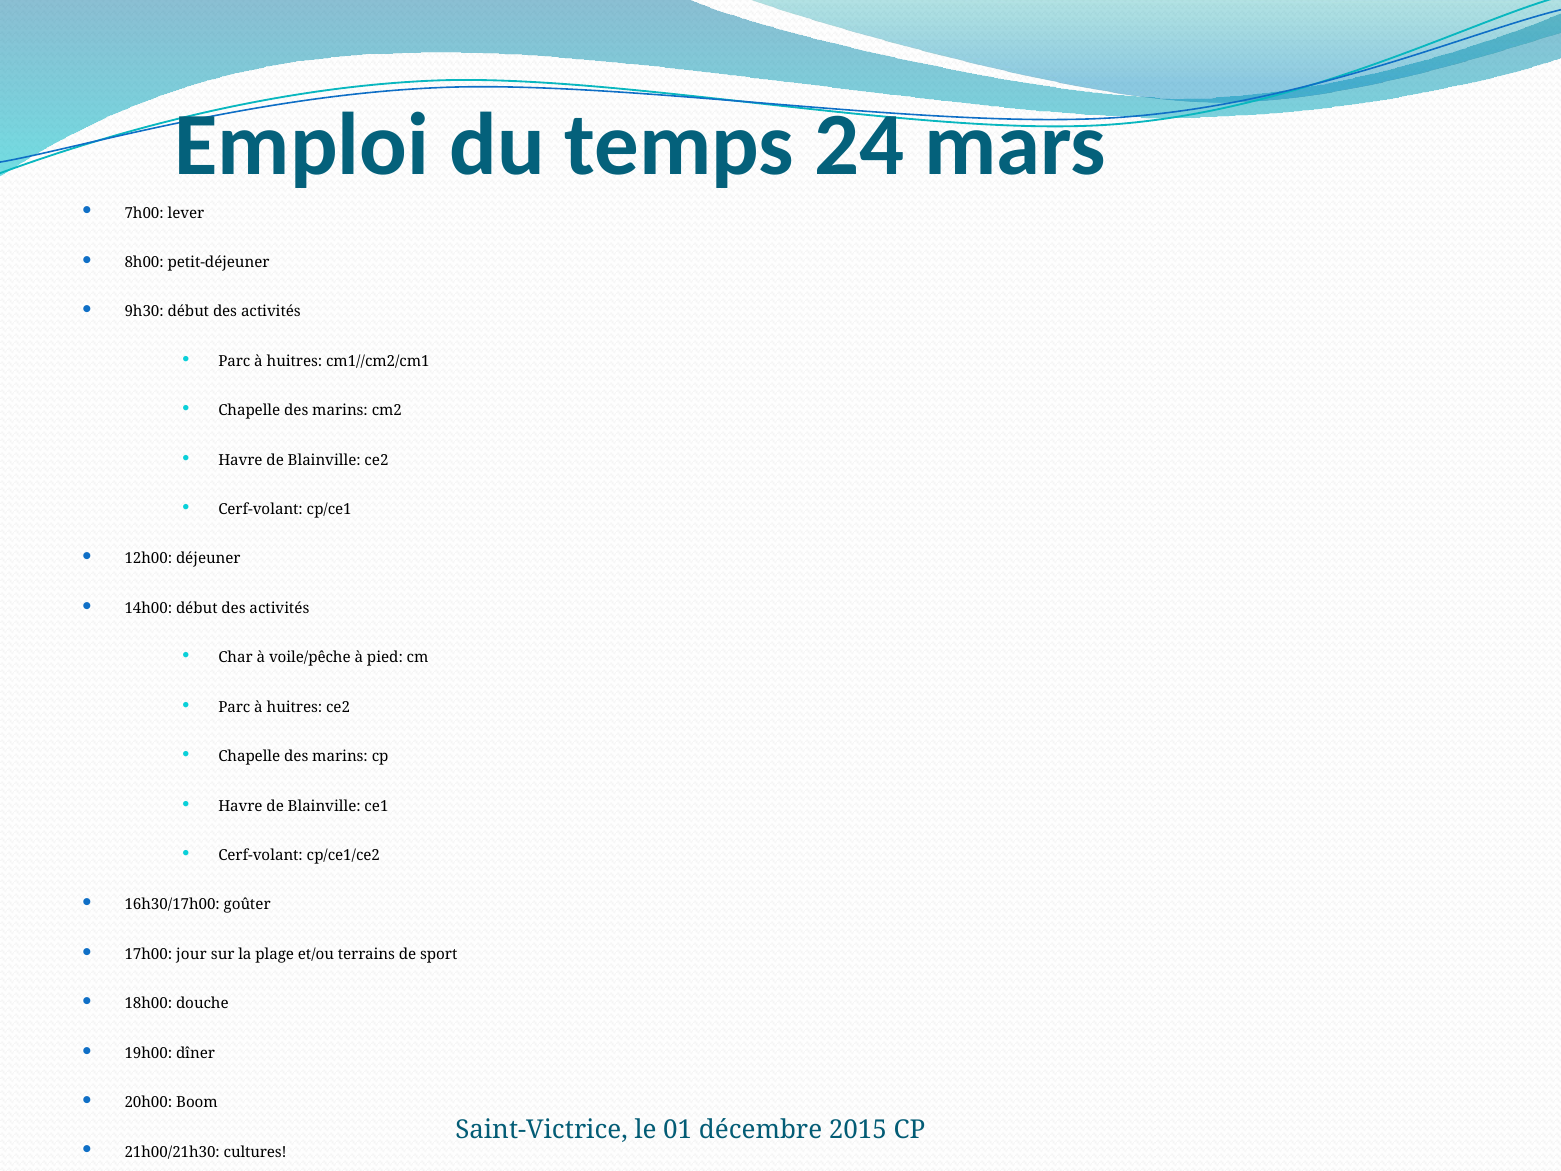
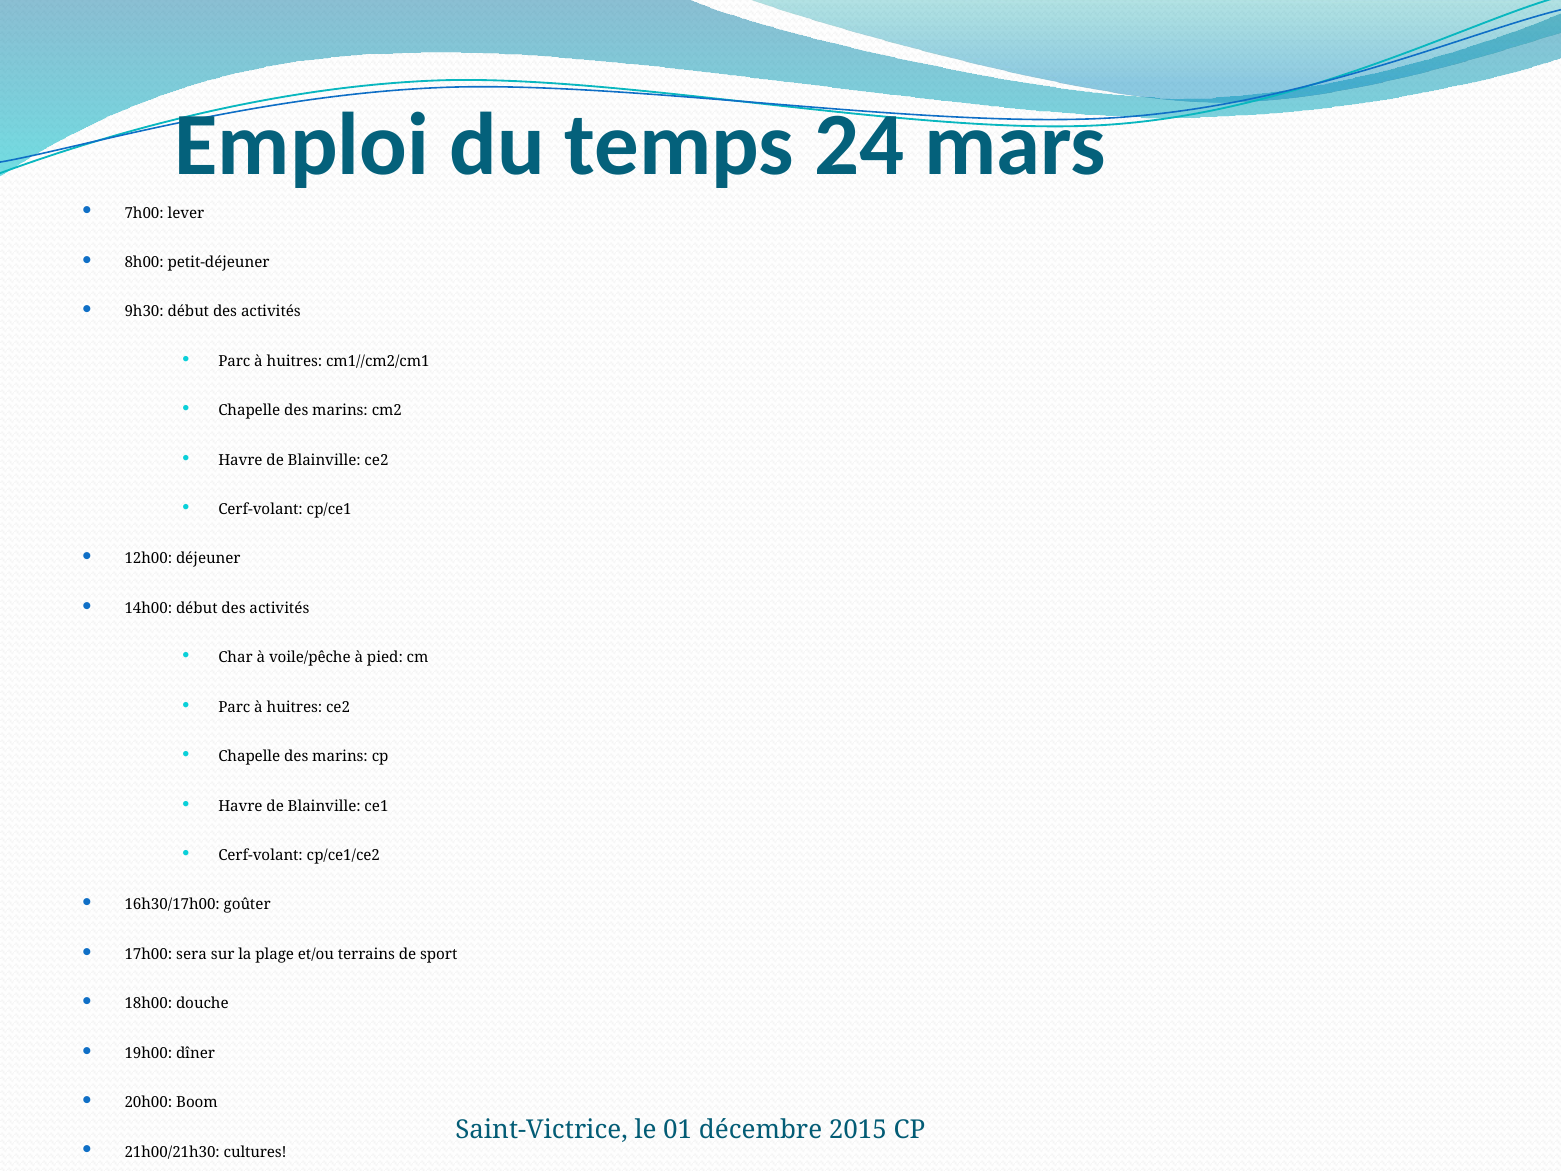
jour: jour -> sera
